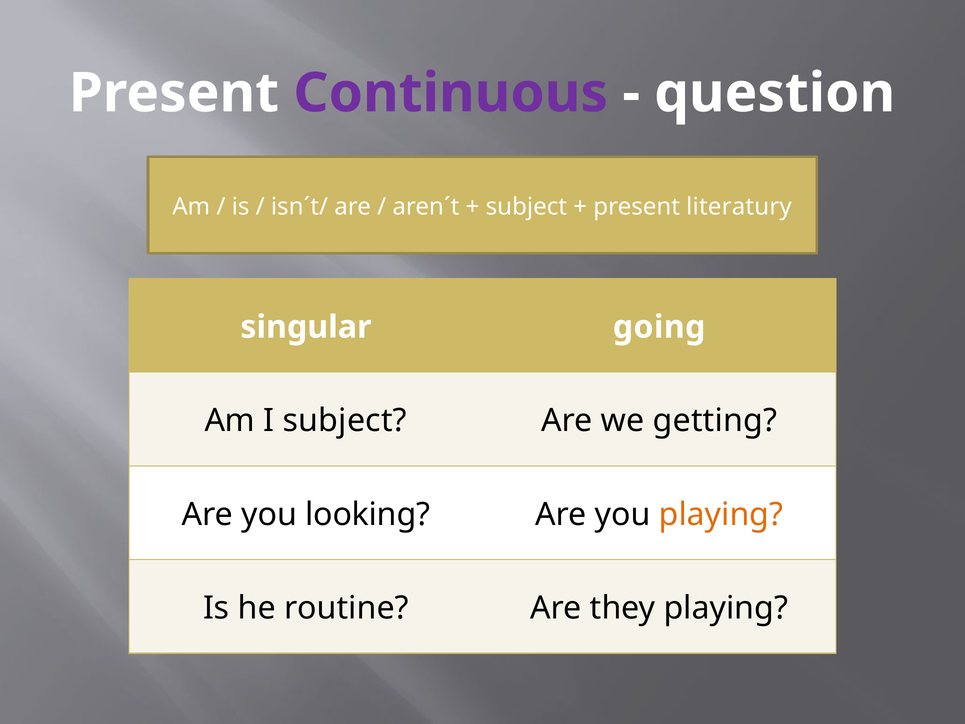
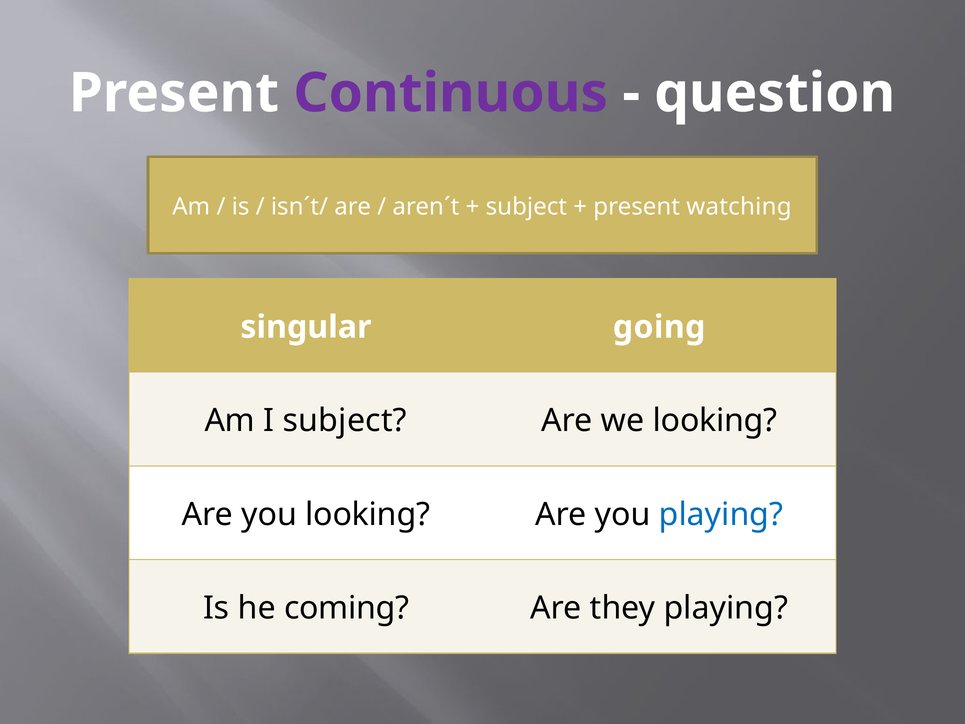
literatury: literatury -> watching
we getting: getting -> looking
playing at (721, 514) colour: orange -> blue
routine: routine -> coming
